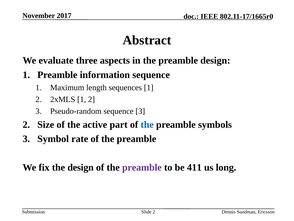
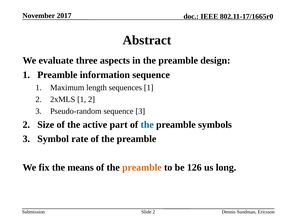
the design: design -> means
preamble at (142, 167) colour: purple -> orange
411: 411 -> 126
